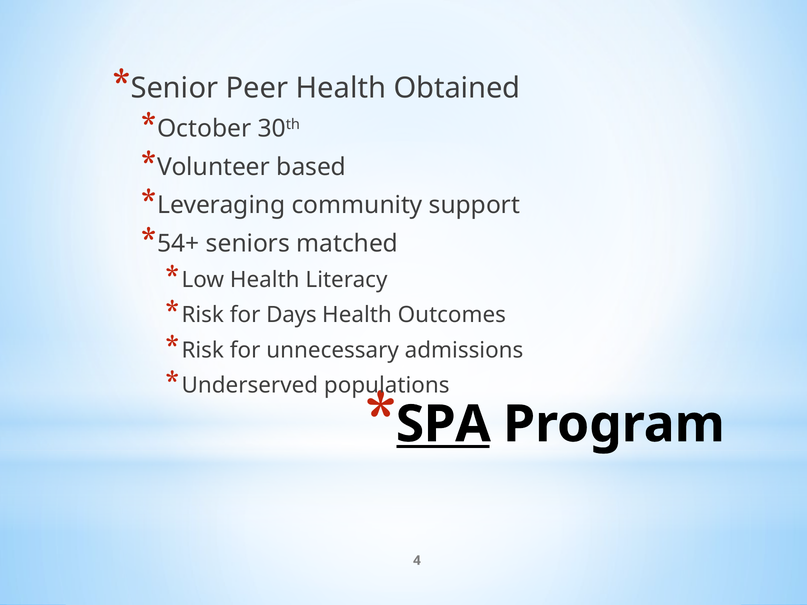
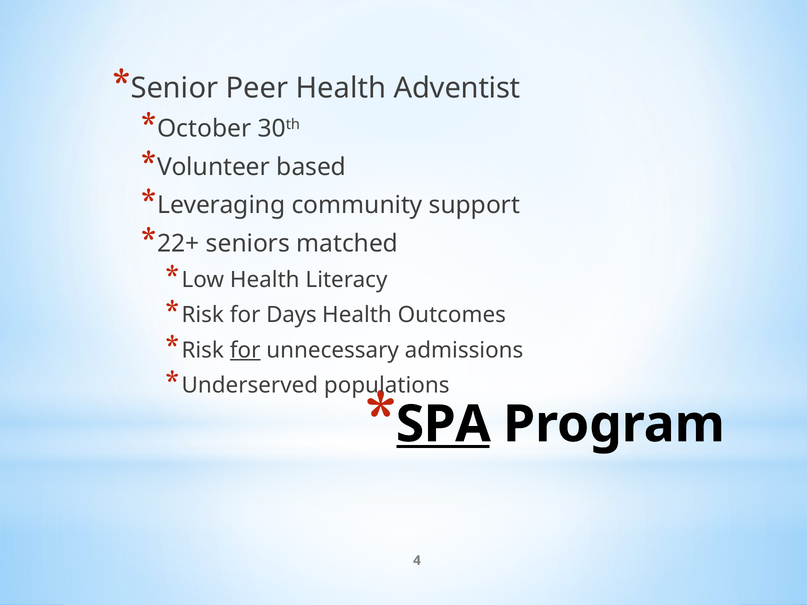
Obtained: Obtained -> Adventist
54+: 54+ -> 22+
for at (245, 350) underline: none -> present
